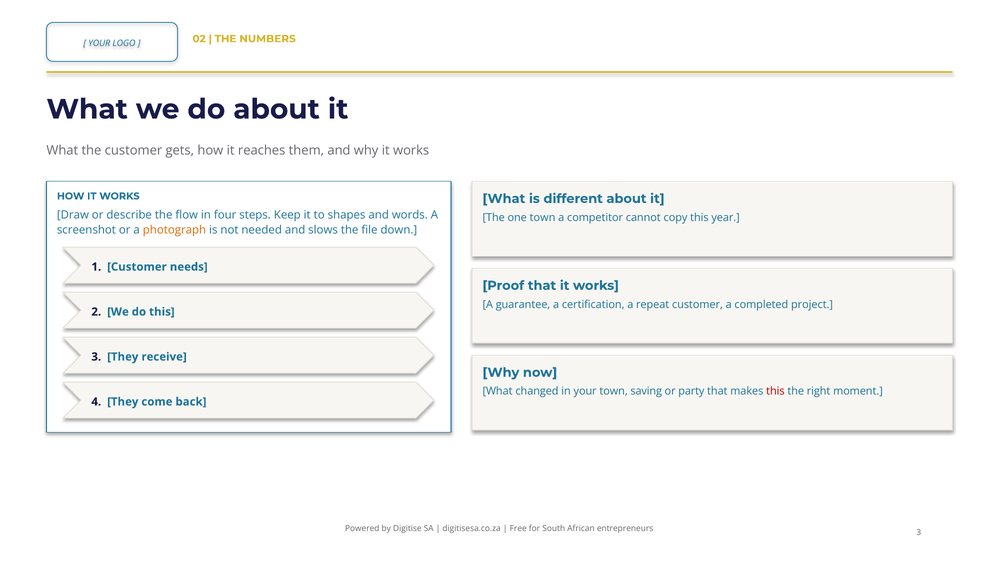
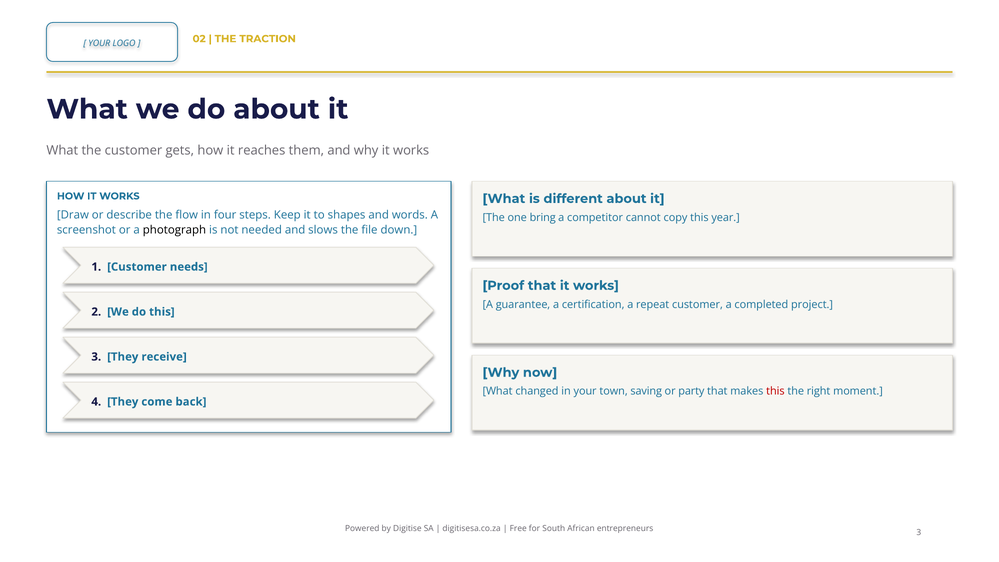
NUMBERS: NUMBERS -> TRACTION
one town: town -> bring
photograph colour: orange -> black
